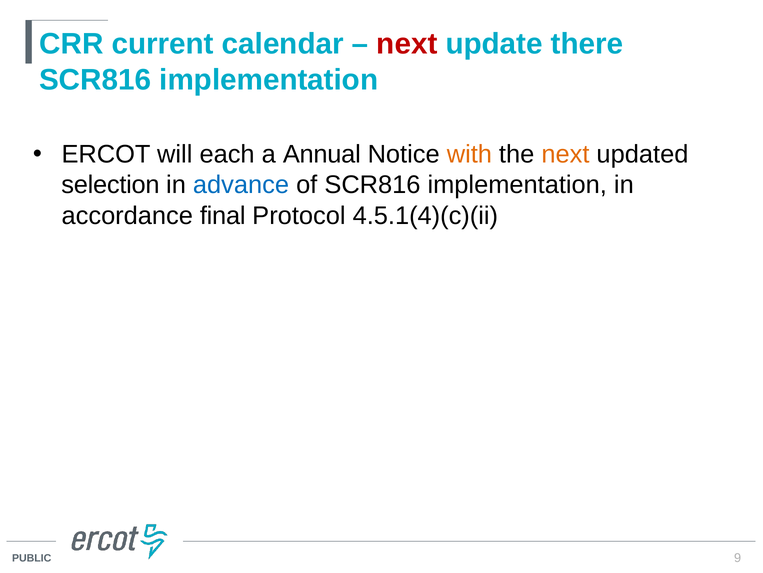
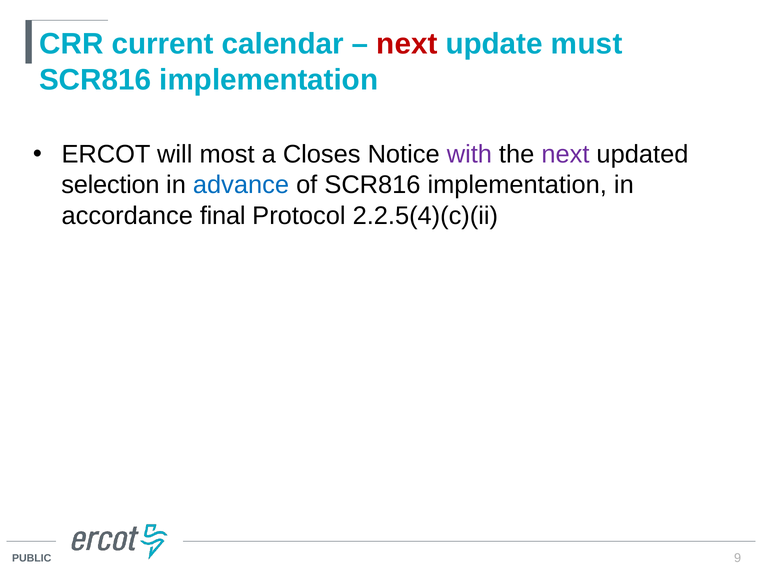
there: there -> must
each: each -> most
Annual: Annual -> Closes
with colour: orange -> purple
next at (565, 154) colour: orange -> purple
4.5.1(4)(c)(ii: 4.5.1(4)(c)(ii -> 2.2.5(4)(c)(ii
